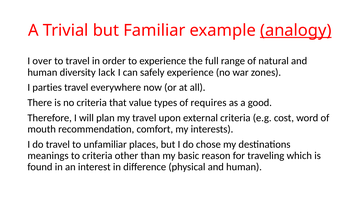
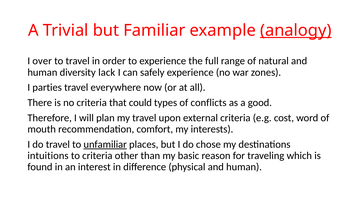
value: value -> could
requires: requires -> conflicts
unfamiliar underline: none -> present
meanings: meanings -> intuitions
